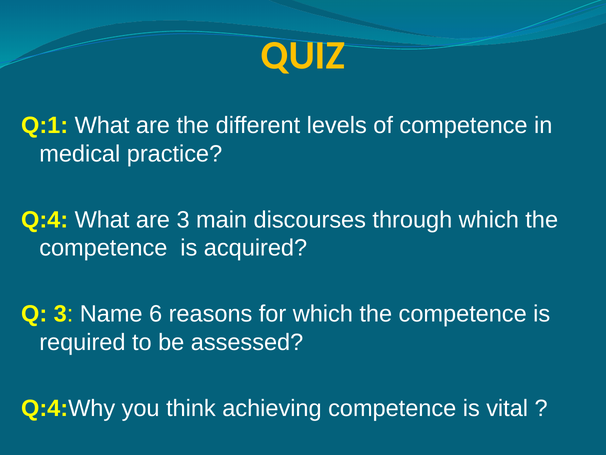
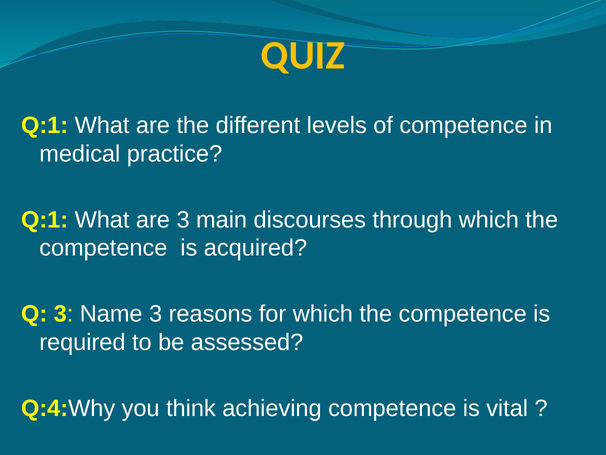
Q:4 at (45, 220): Q:4 -> Q:1
Name 6: 6 -> 3
